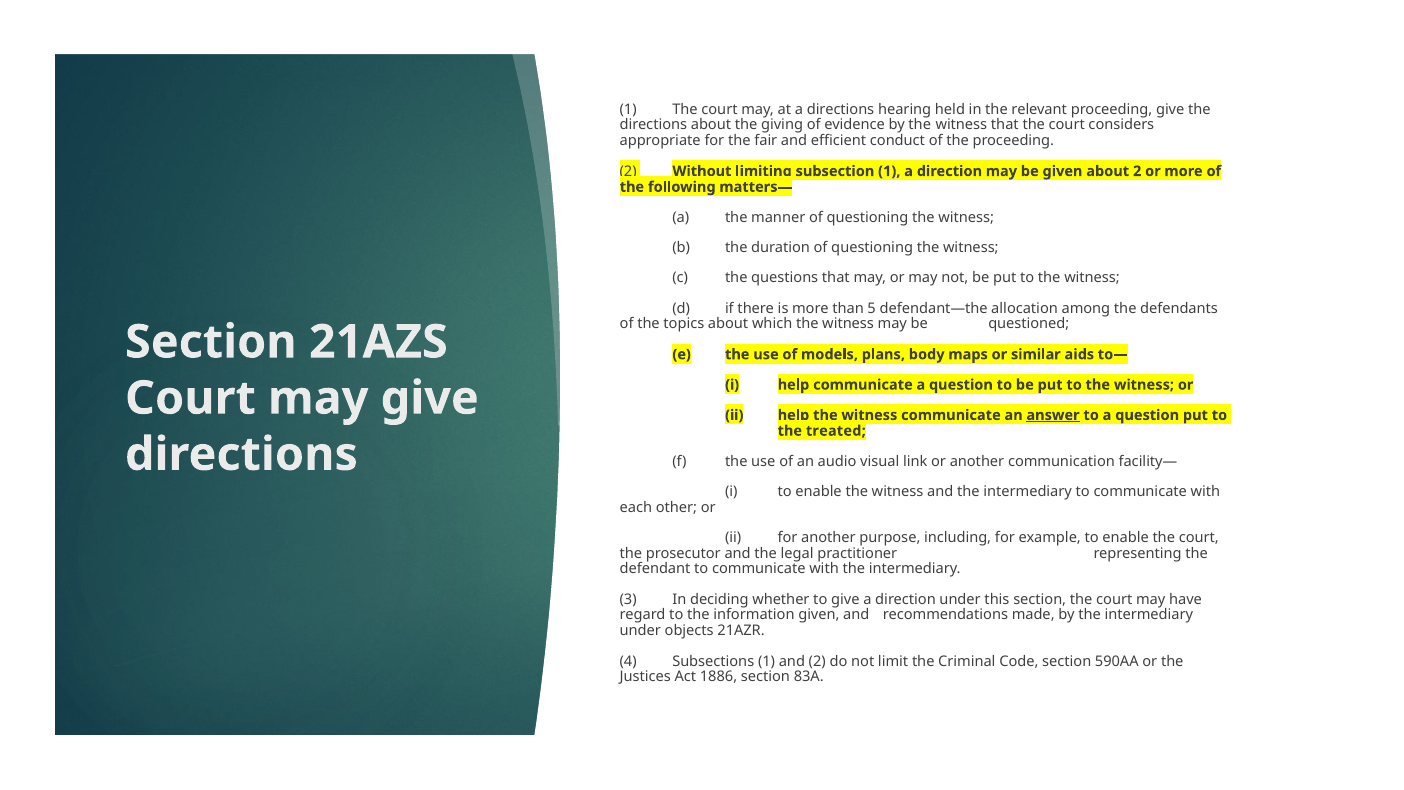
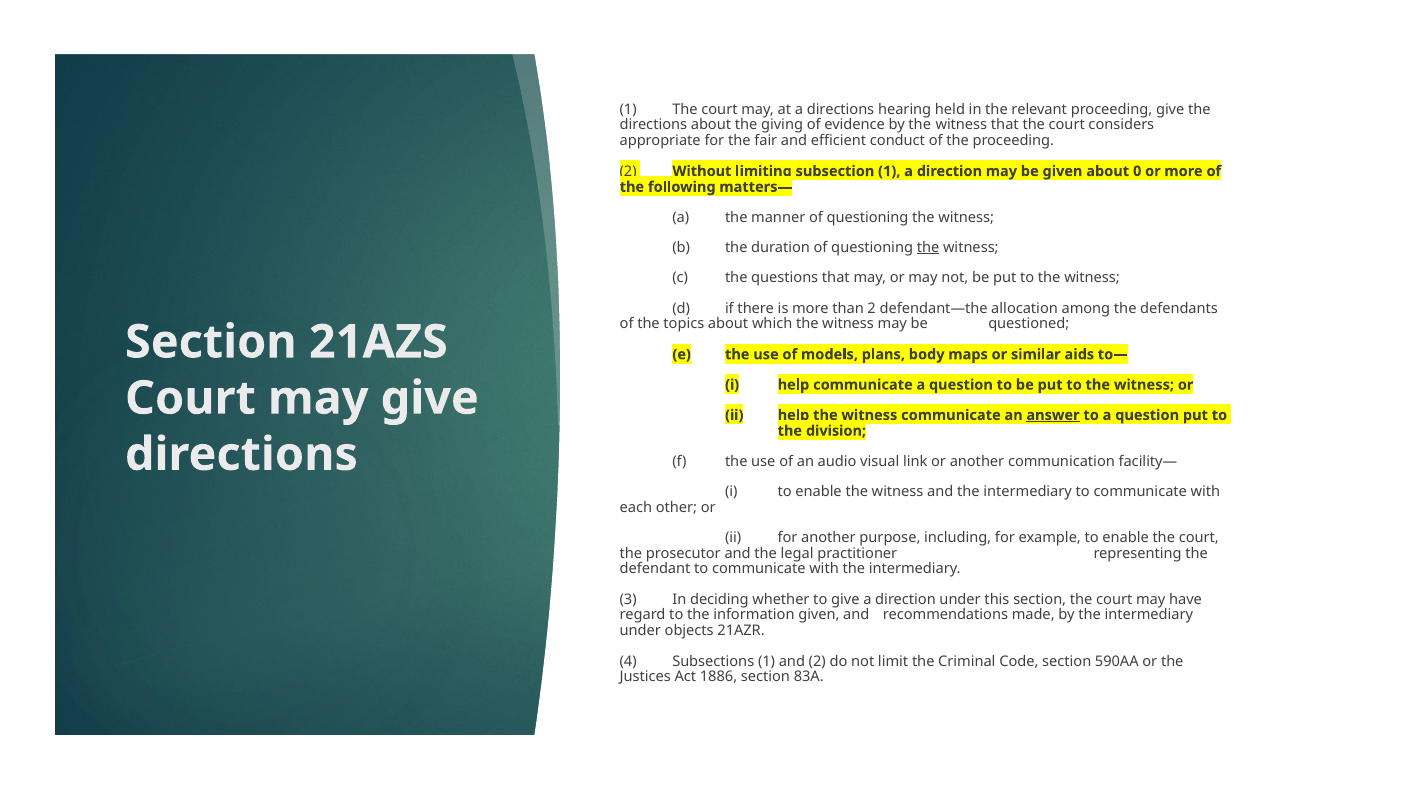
about 2: 2 -> 0
the at (928, 248) underline: none -> present
than 5: 5 -> 2
treated: treated -> division
